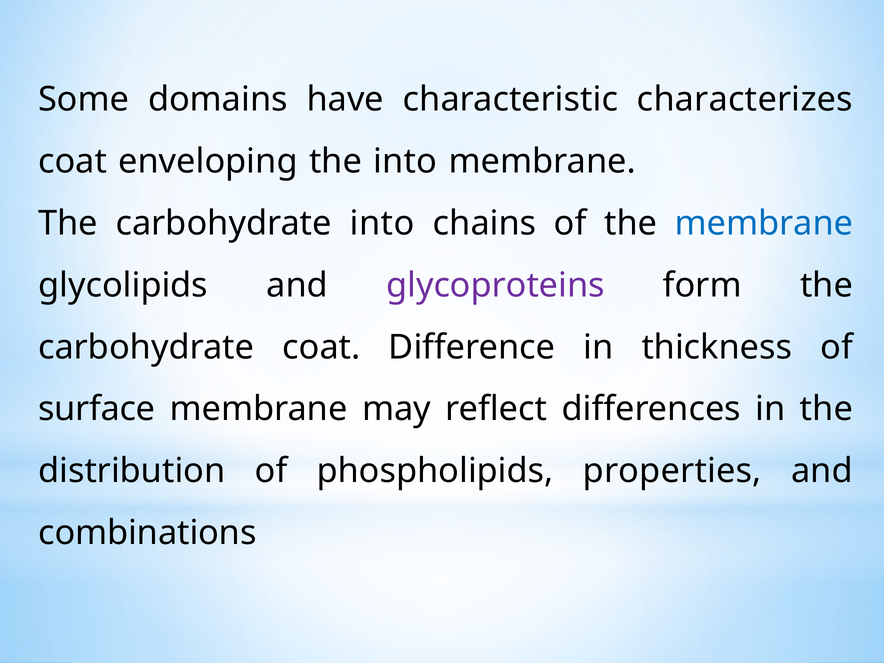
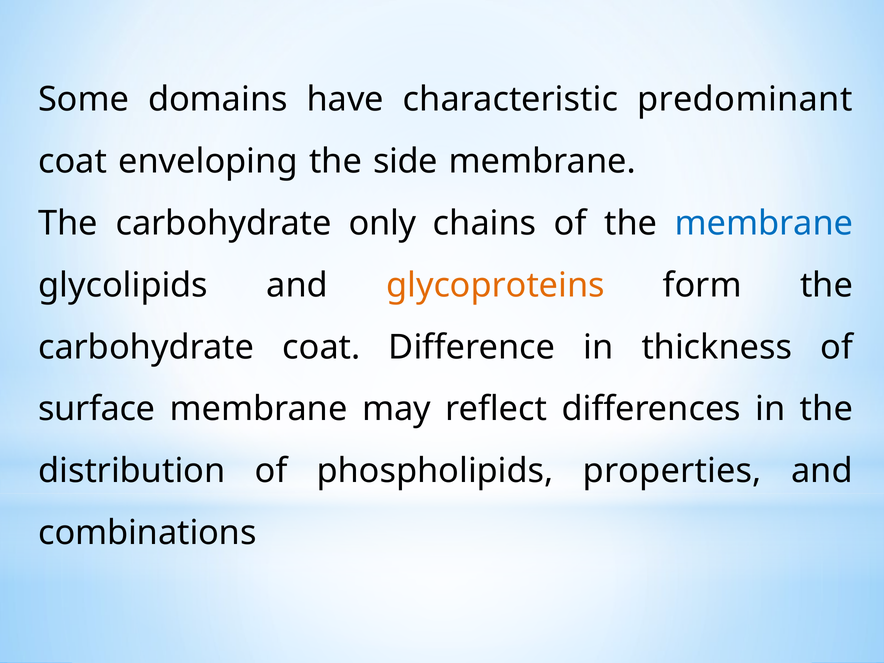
characterizes: characterizes -> predominant
the into: into -> side
carbohydrate into: into -> only
glycoproteins colour: purple -> orange
